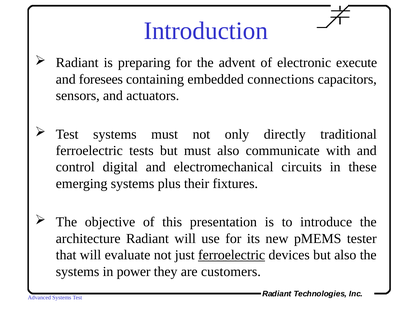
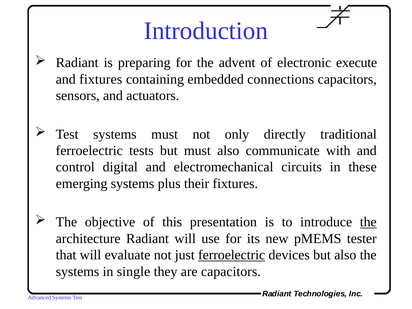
and foresees: foresees -> fixtures
the at (368, 222) underline: none -> present
power: power -> single
are customers: customers -> capacitors
